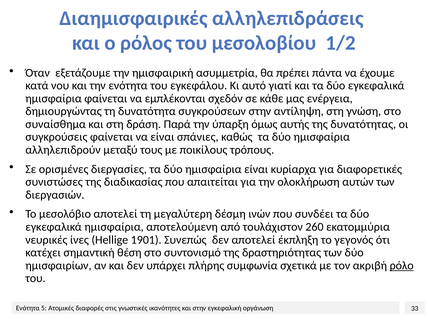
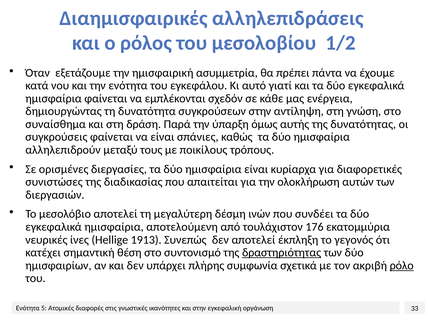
260: 260 -> 176
1901: 1901 -> 1913
δραστηριότητας underline: none -> present
